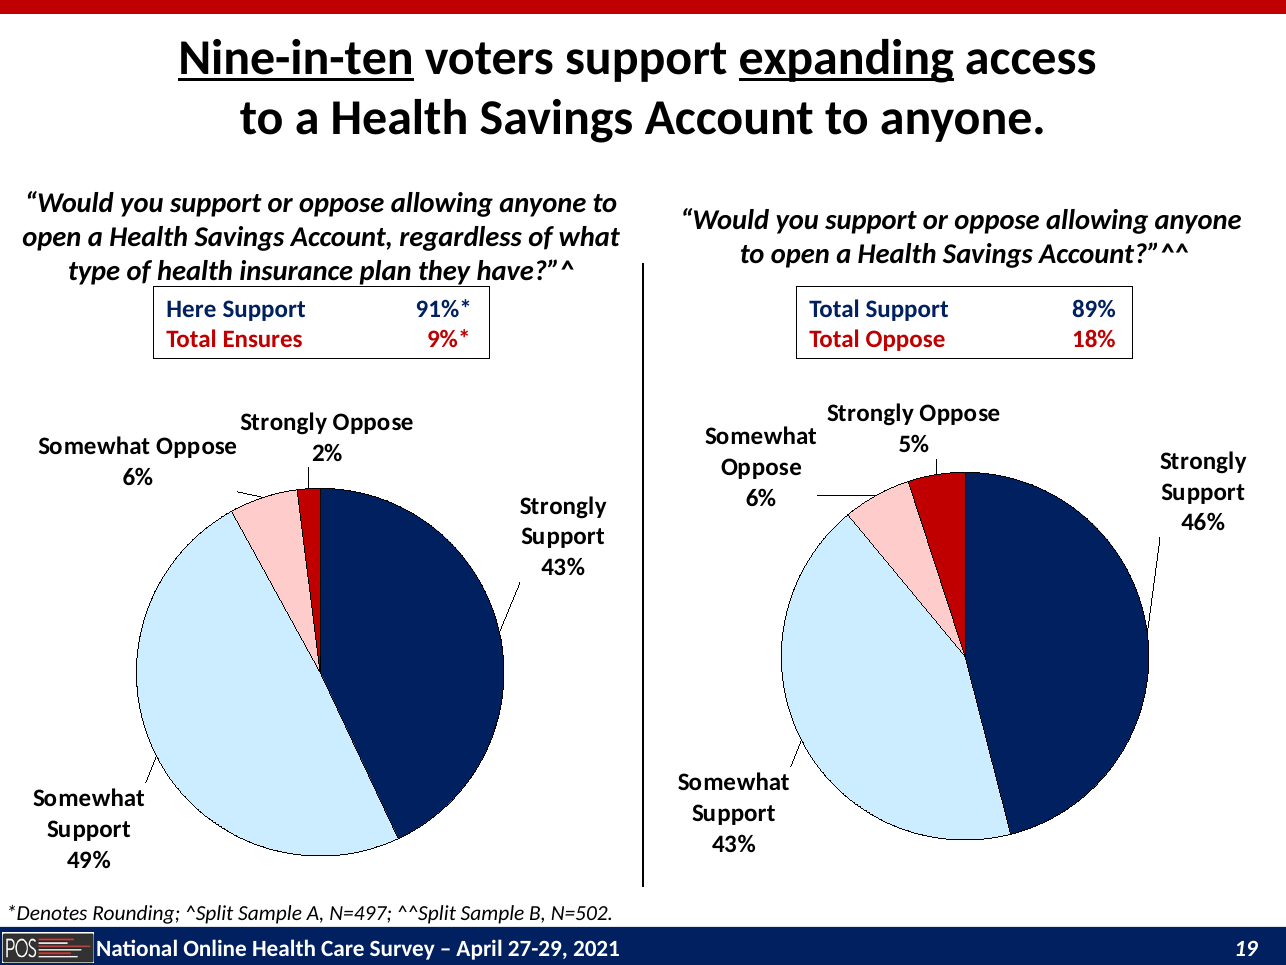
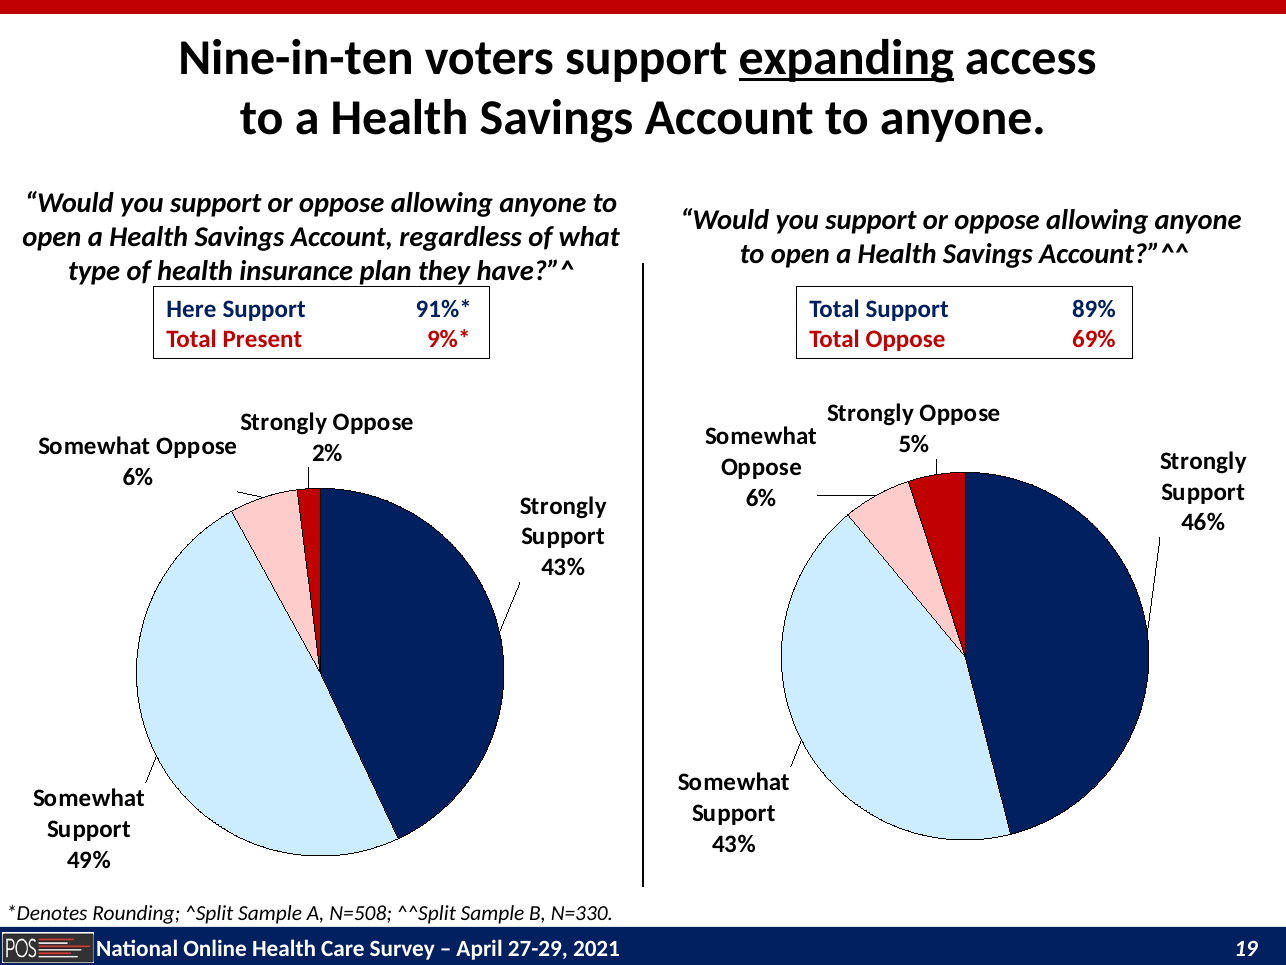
Nine-in-ten underline: present -> none
Ensures: Ensures -> Present
18%: 18% -> 69%
N=497: N=497 -> N=508
N=502: N=502 -> N=330
